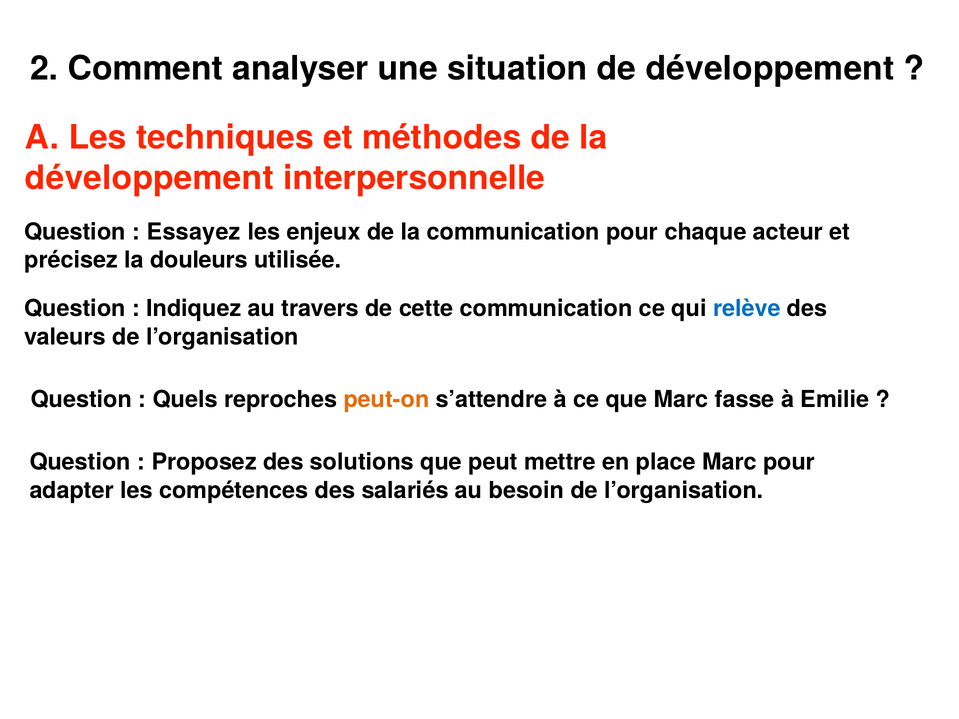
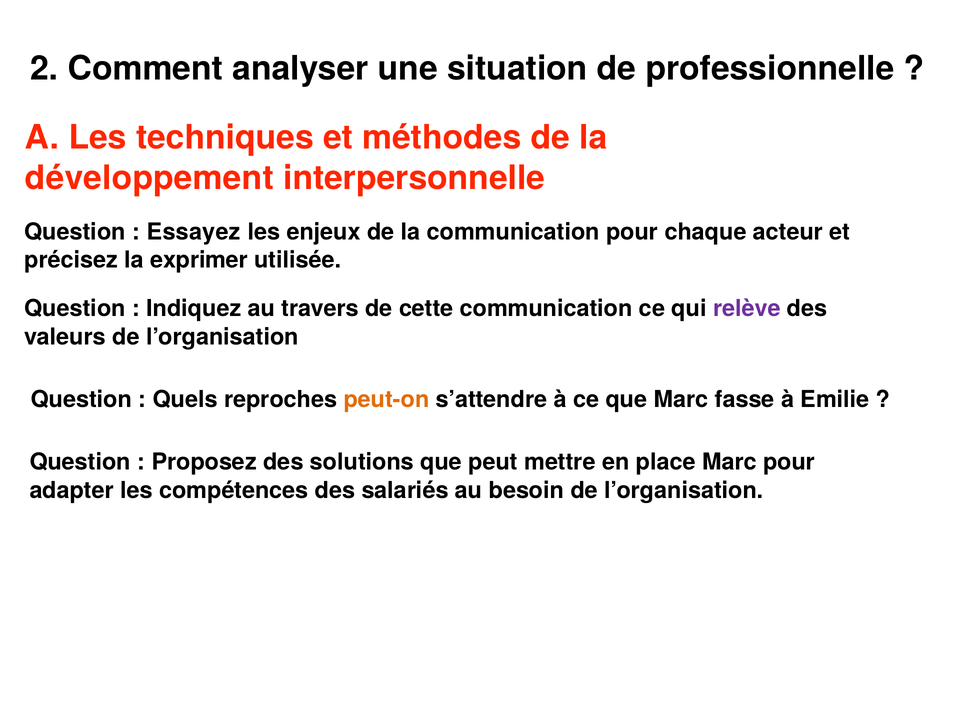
de développement: développement -> professionnelle
douleurs: douleurs -> exprimer
relève colour: blue -> purple
